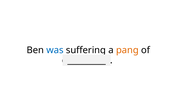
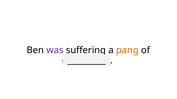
was colour: blue -> purple
